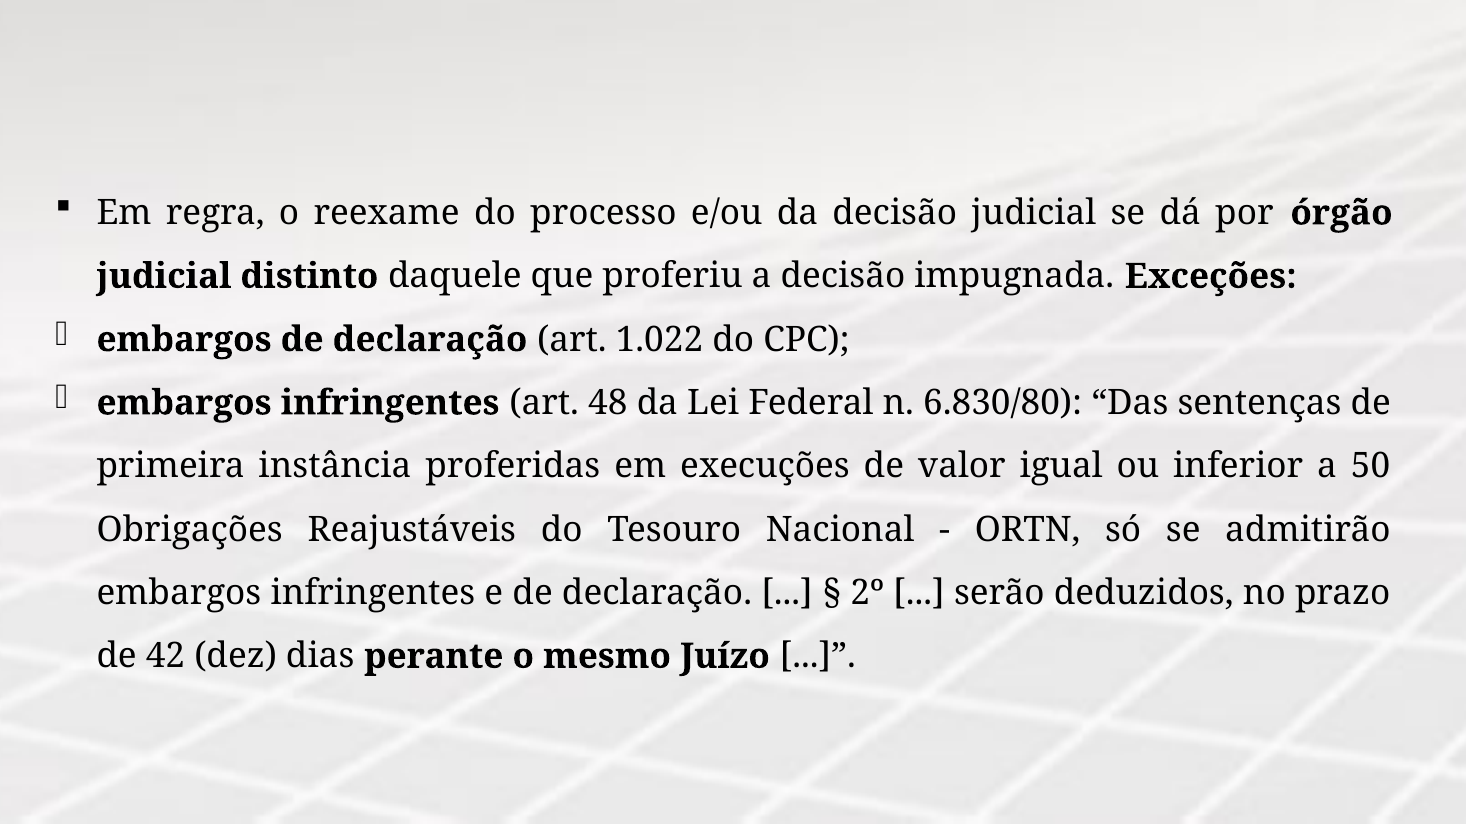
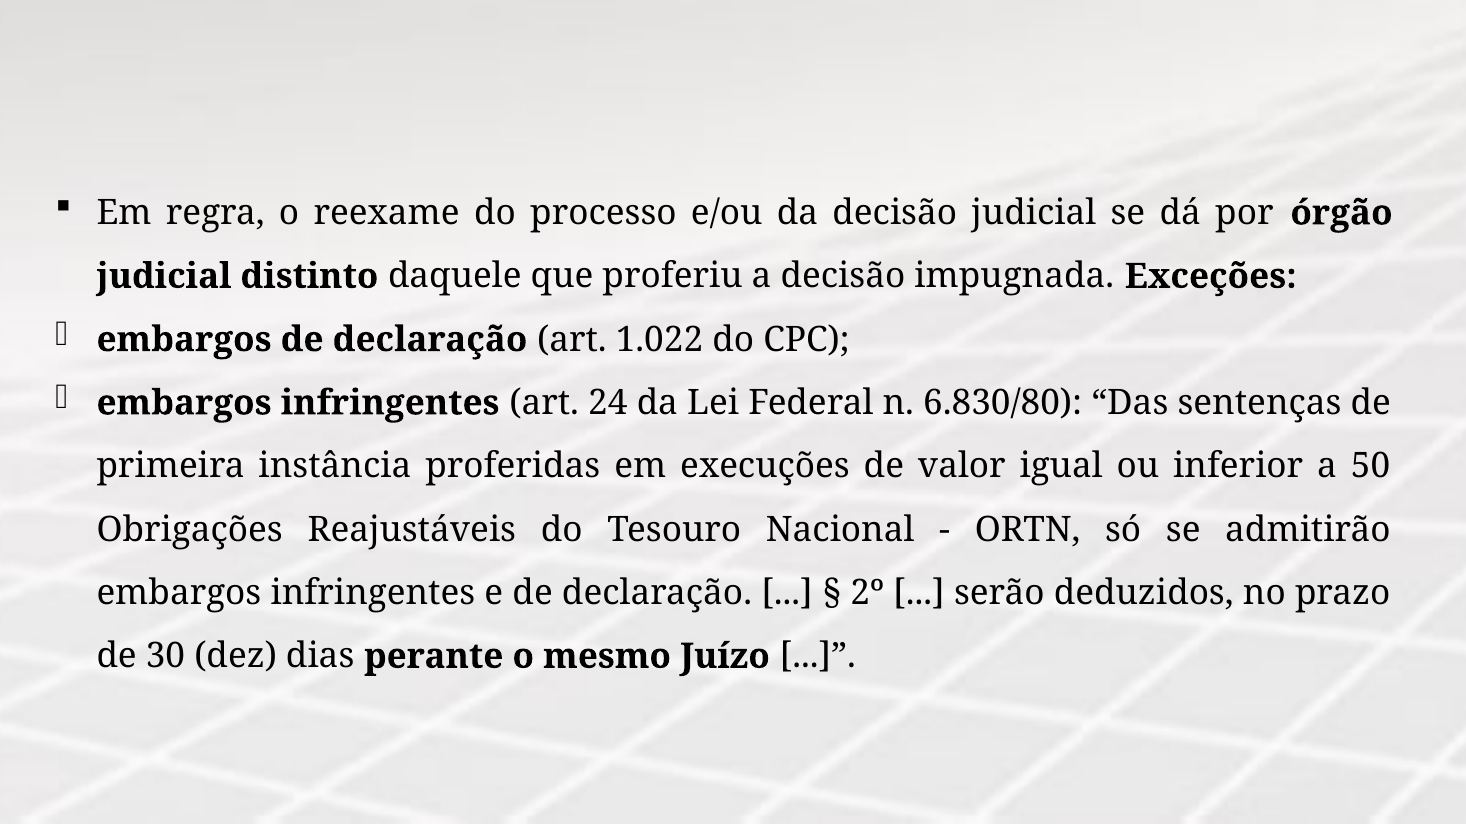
48: 48 -> 24
42: 42 -> 30
